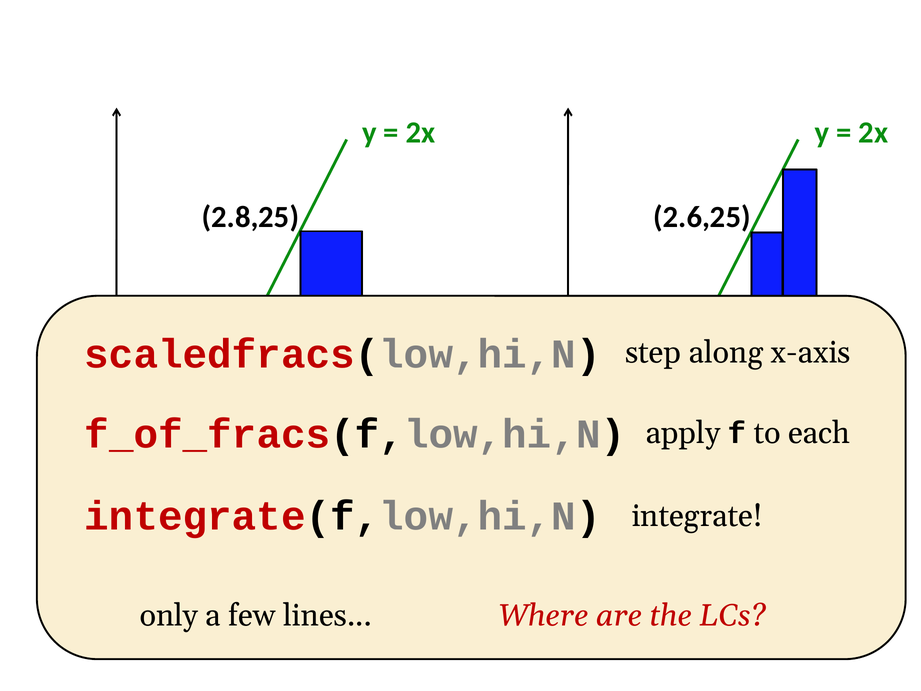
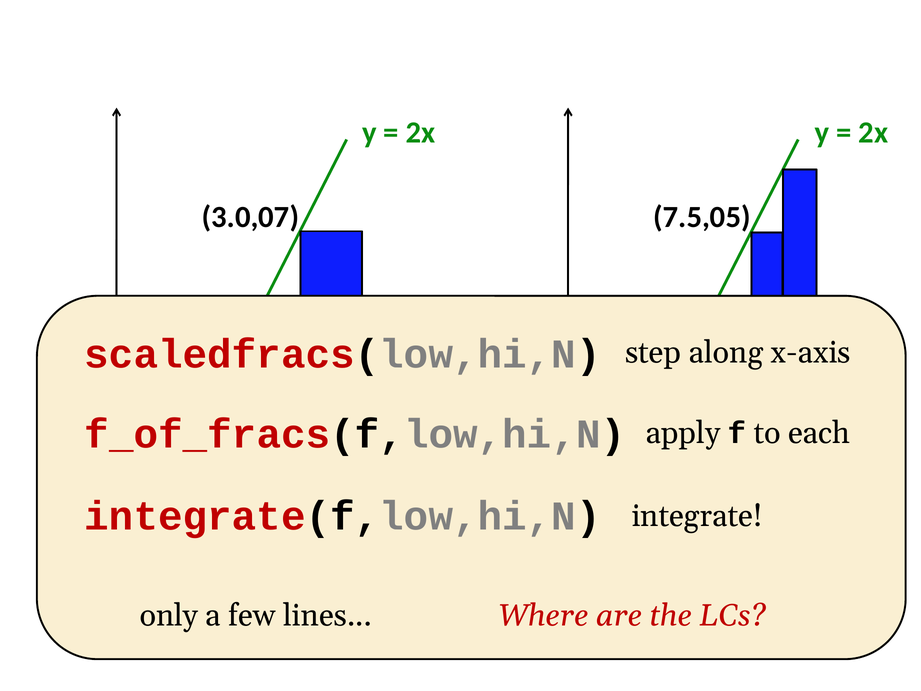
2.8,25: 2.8,25 -> 3.0,07
2.6,25: 2.6,25 -> 7.5,05
